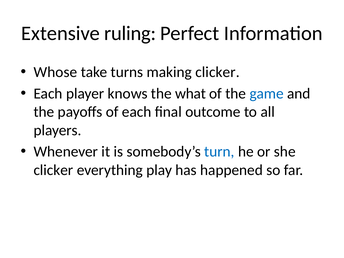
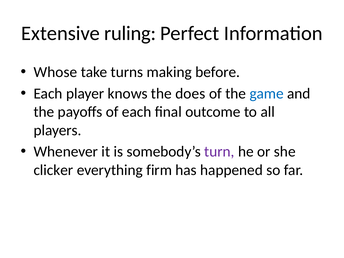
making clicker: clicker -> before
what: what -> does
turn colour: blue -> purple
play: play -> firm
